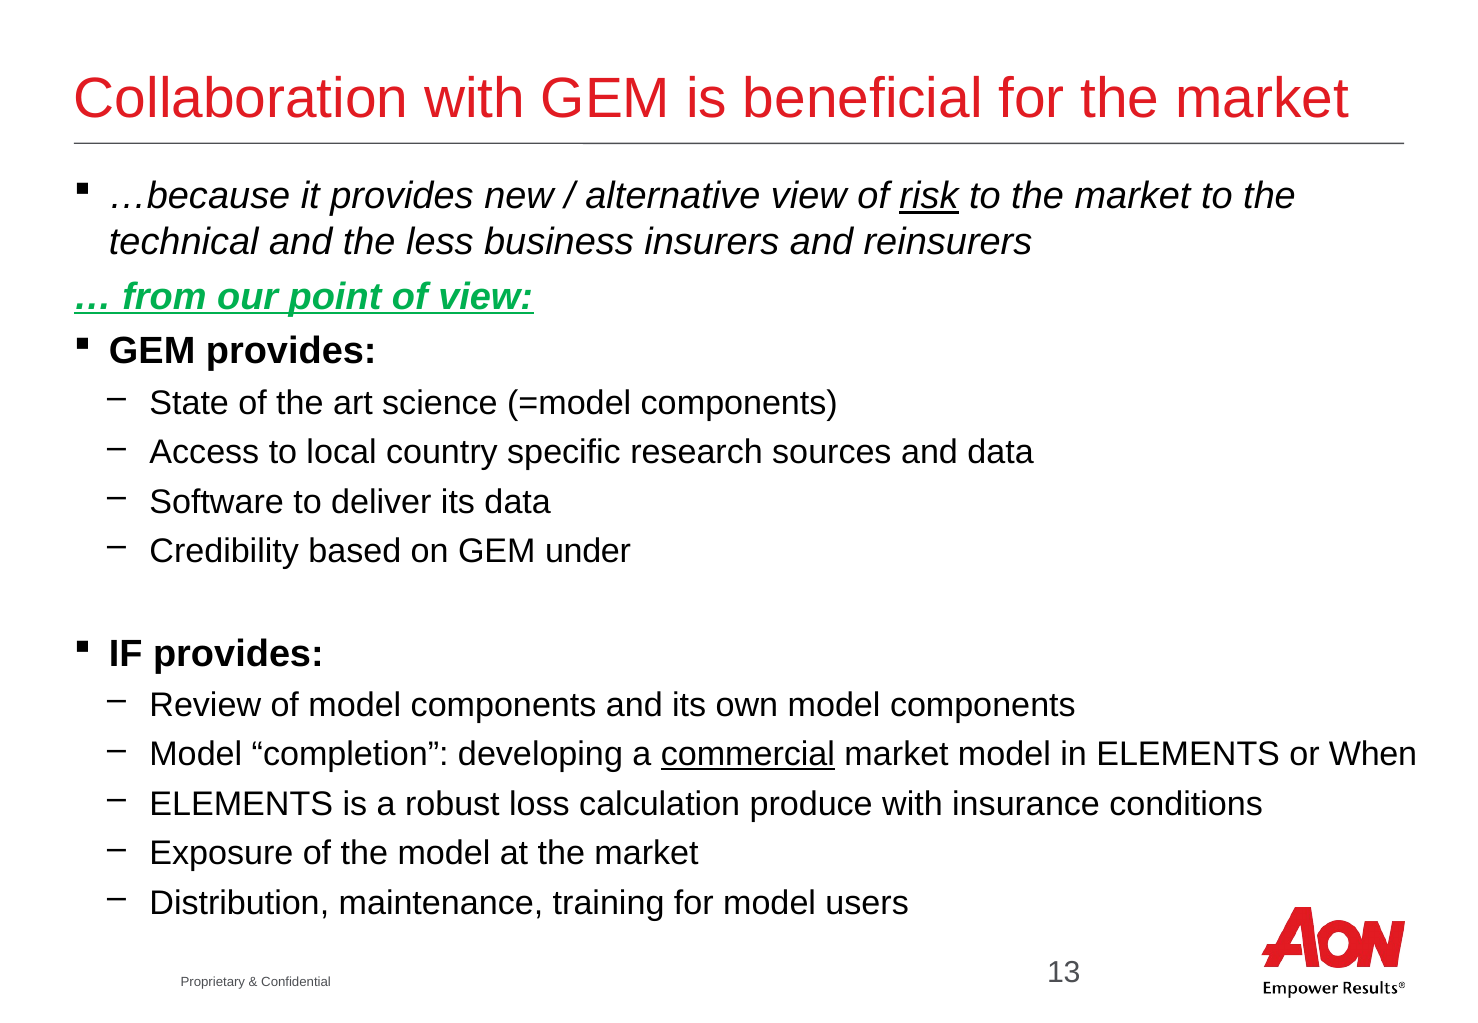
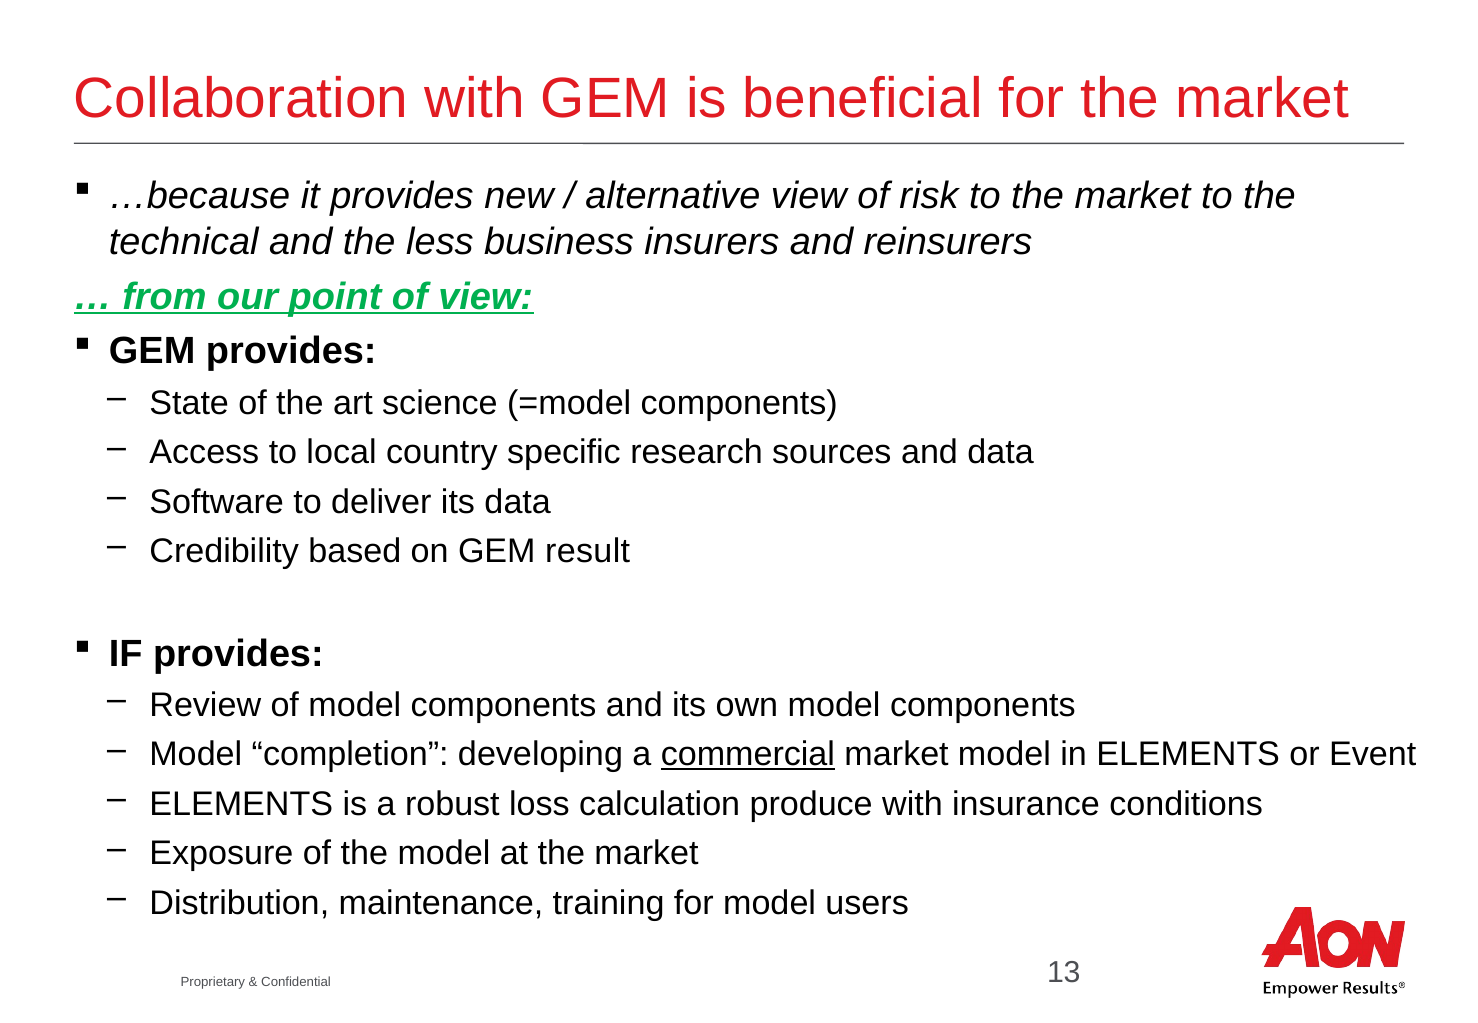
risk underline: present -> none
under: under -> result
When: When -> Event
